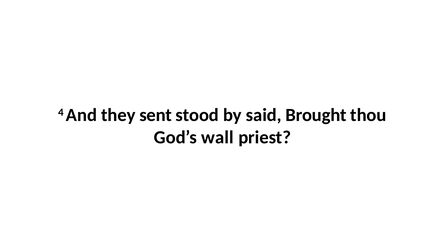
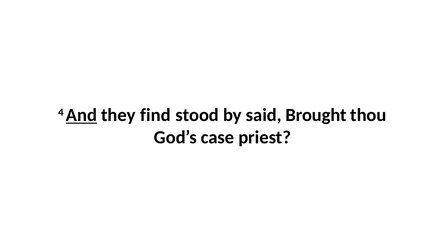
And underline: none -> present
sent: sent -> find
wall: wall -> case
